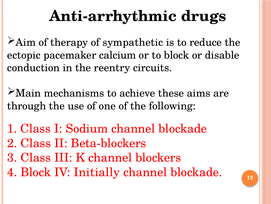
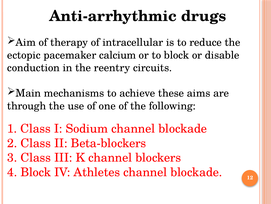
sympathetic: sympathetic -> intracellular
Initially: Initially -> Athletes
